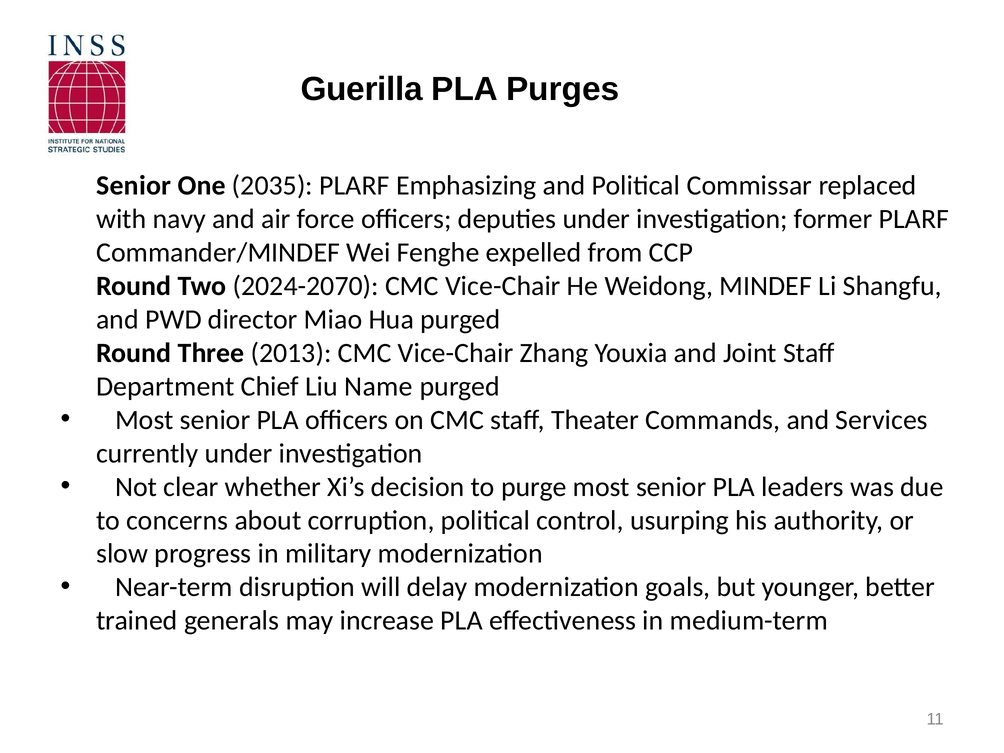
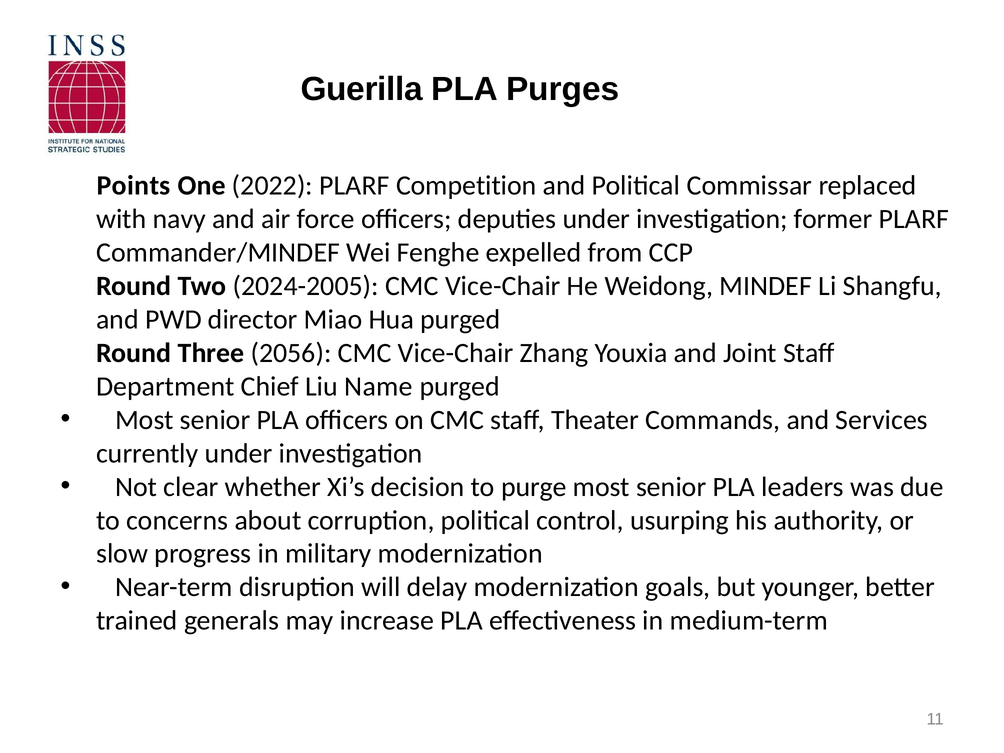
Senior at (134, 186): Senior -> Points
2035: 2035 -> 2022
Emphasizing: Emphasizing -> Competition
2024-2070: 2024-2070 -> 2024-2005
2013: 2013 -> 2056
